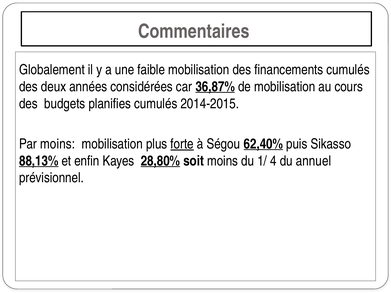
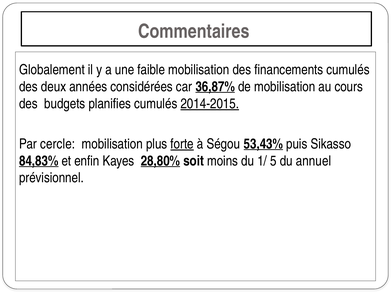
2014-2015 underline: none -> present
Par moins: moins -> cercle
62,40%: 62,40% -> 53,43%
88,13%: 88,13% -> 84,83%
4: 4 -> 5
